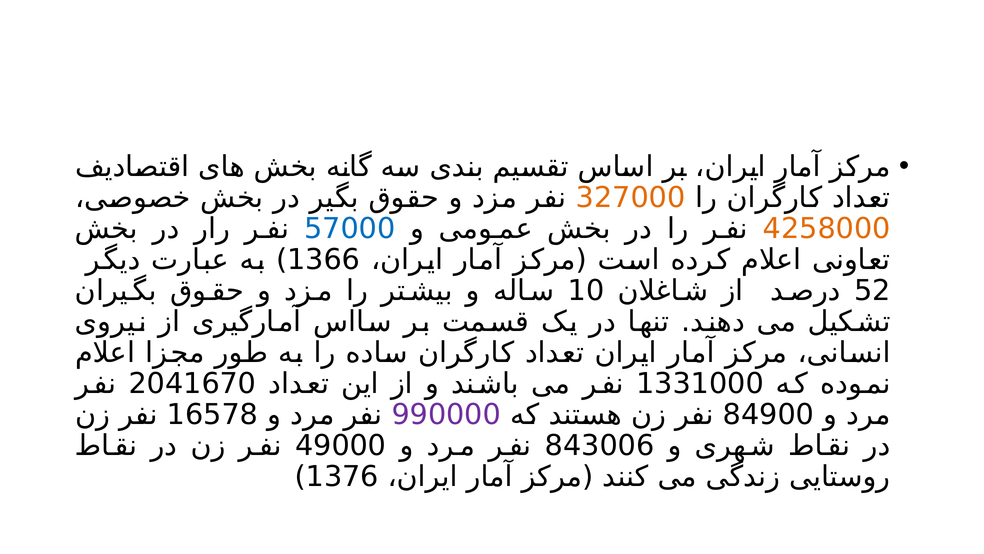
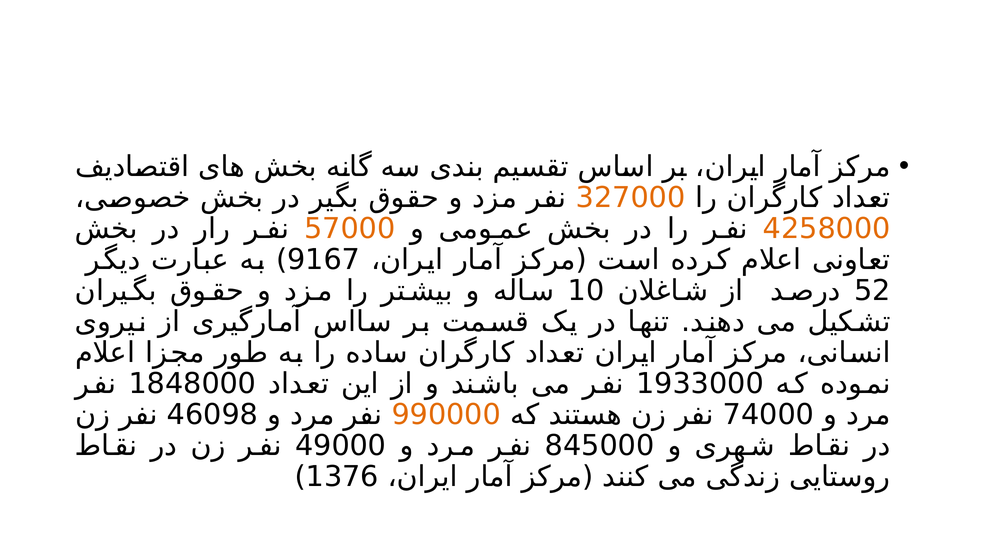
57000 colour: blue -> orange
1366: 1366 -> 9167
2041670: 2041670 -> 1848000
1331000: 1331000 -> 1933000
16578: 16578 -> 46098
990000 colour: purple -> orange
84900: 84900 -> 74000
843006: 843006 -> 845000
